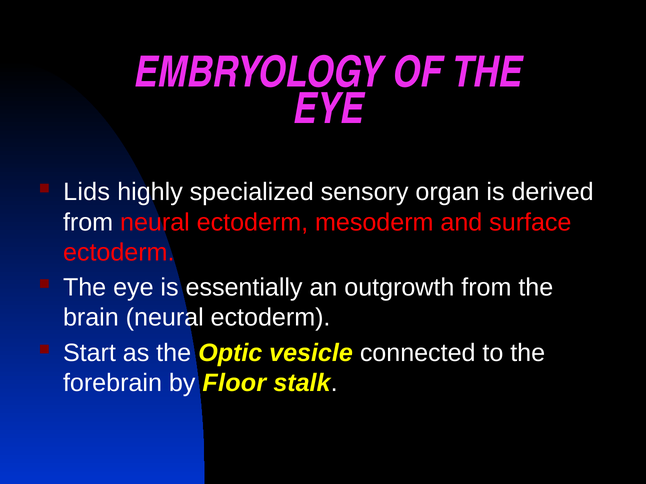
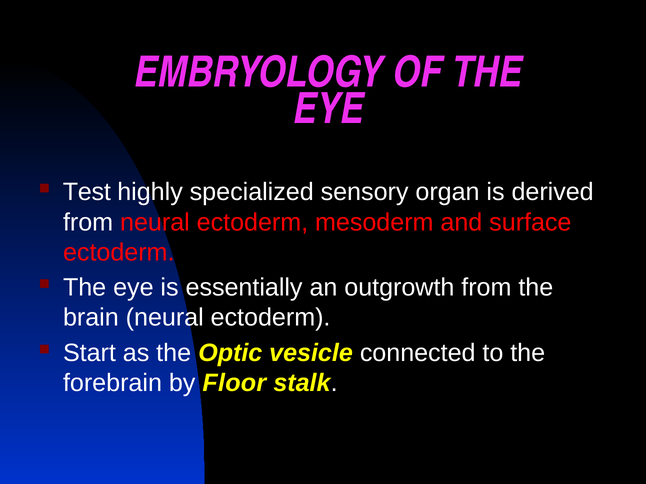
Lids: Lids -> Test
